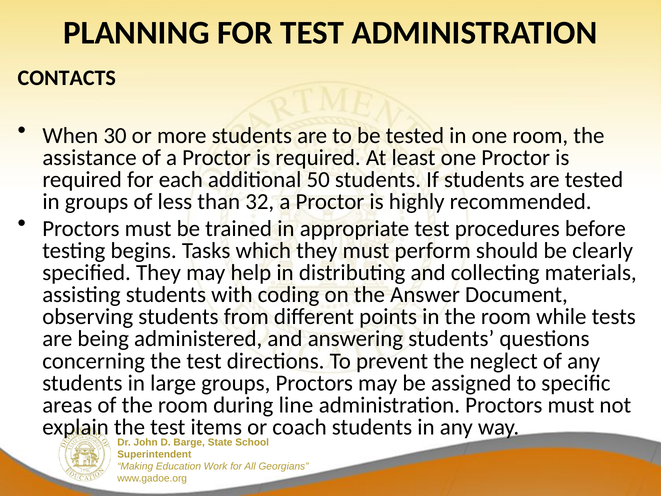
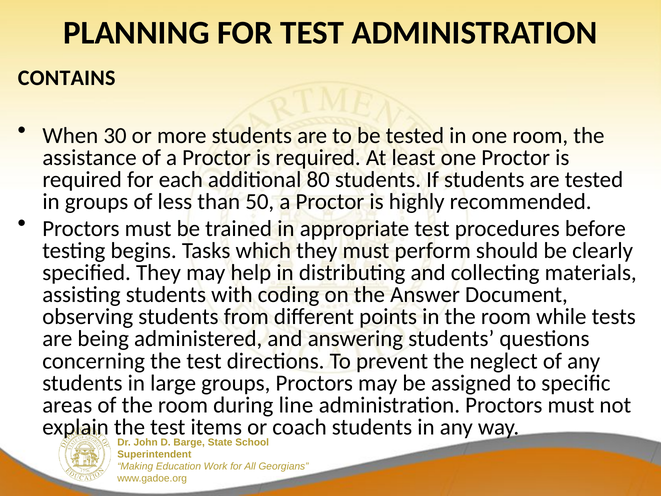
CONTACTS: CONTACTS -> CONTAINS
50: 50 -> 80
32: 32 -> 50
